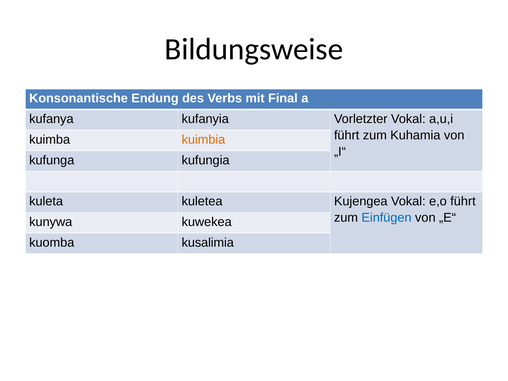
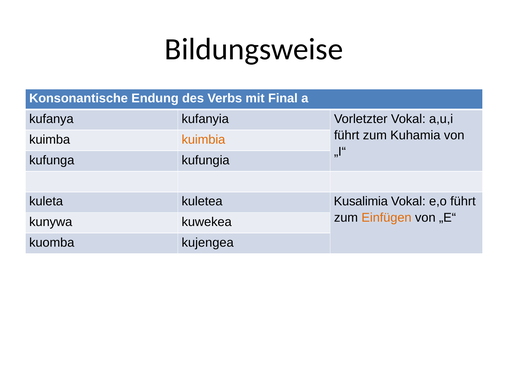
Kujengea: Kujengea -> Kusalimia
Einfügen colour: blue -> orange
kusalimia: kusalimia -> kujengea
